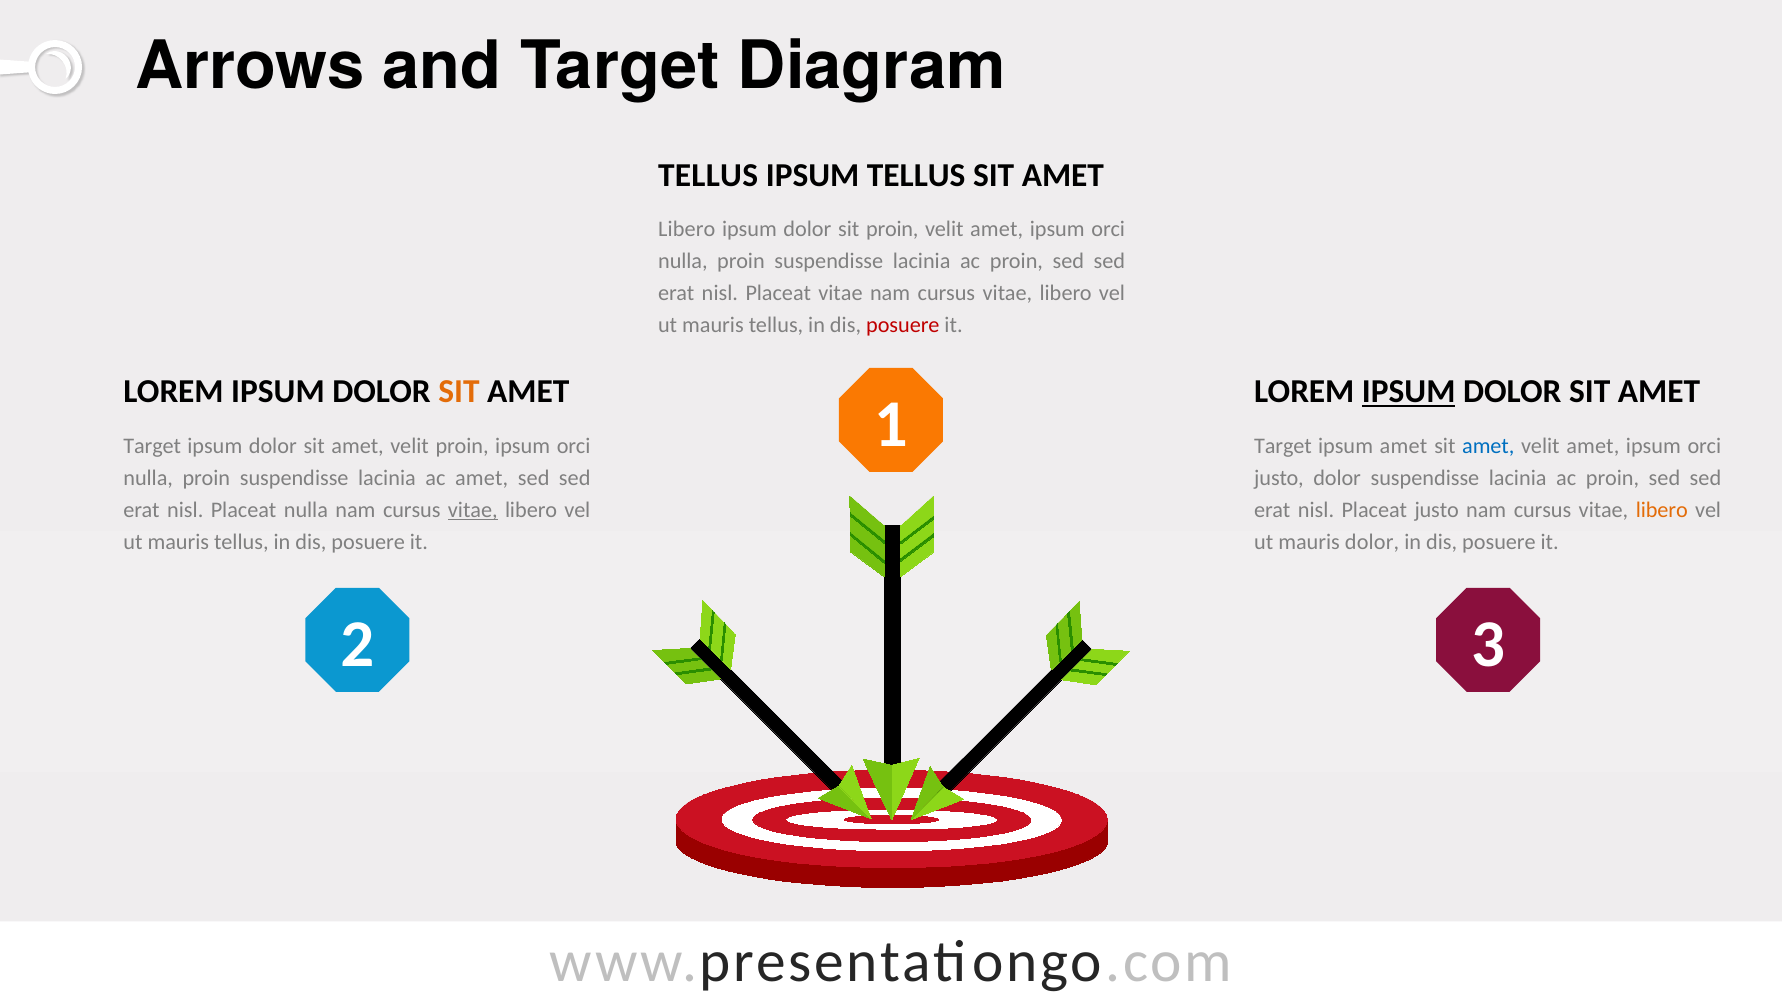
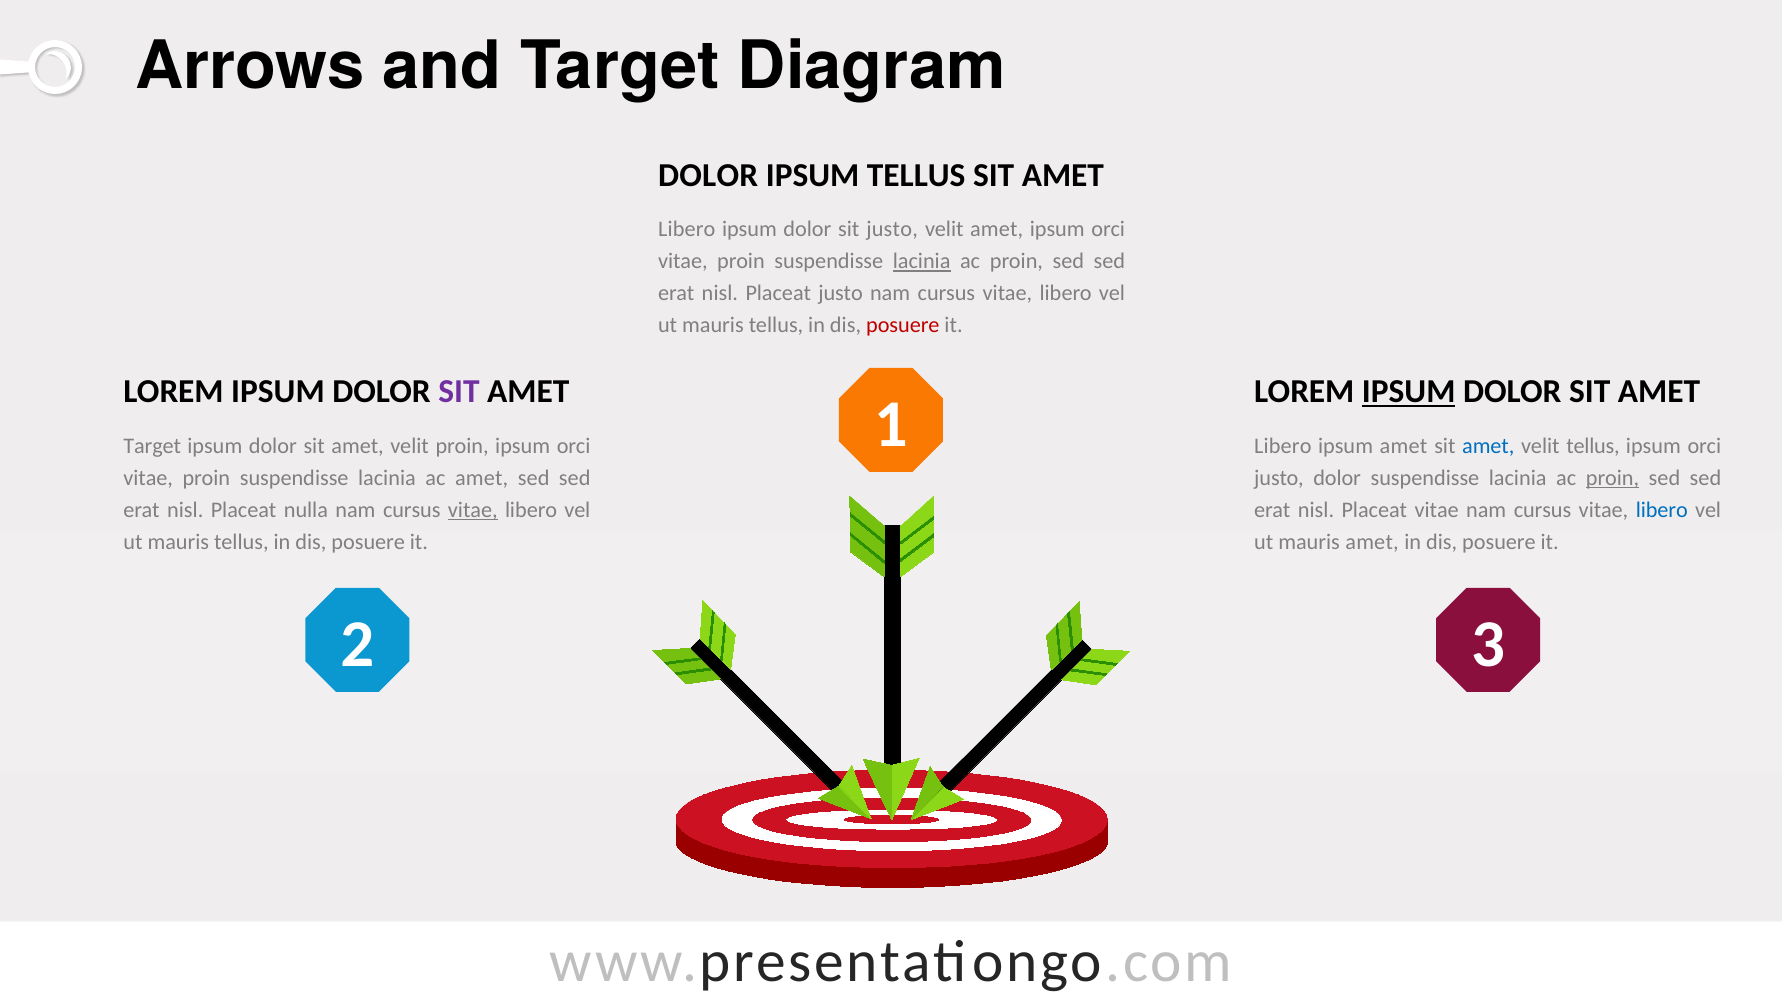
TELLUS at (708, 175): TELLUS -> DOLOR
sit proin: proin -> justo
nulla at (683, 262): nulla -> vitae
lacinia at (922, 262) underline: none -> present
Placeat vitae: vitae -> justo
SIT at (459, 392) colour: orange -> purple
Target at (1283, 446): Target -> Libero
amet at (1593, 446): amet -> tellus
nulla at (148, 478): nulla -> vitae
proin at (1612, 478) underline: none -> present
Placeat justo: justo -> vitae
libero at (1662, 510) colour: orange -> blue
mauris dolor: dolor -> amet
